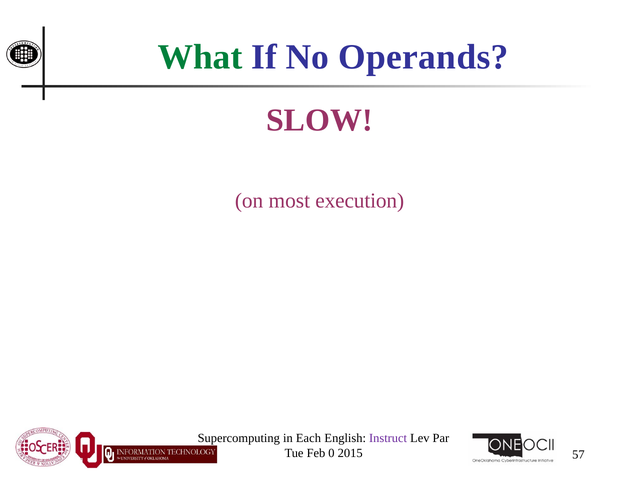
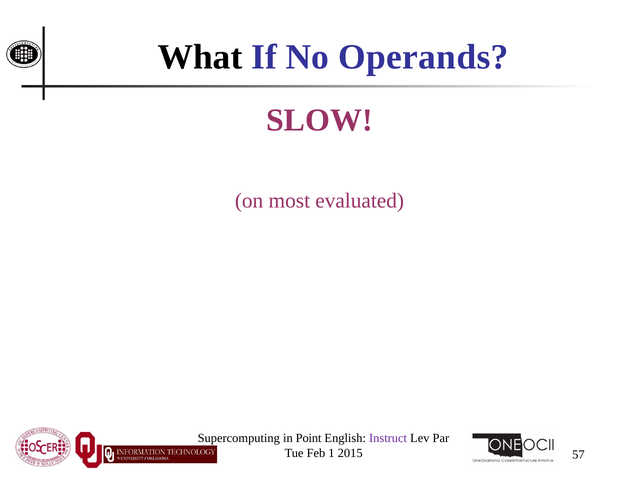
What colour: green -> black
execution: execution -> evaluated
Each: Each -> Point
0: 0 -> 1
